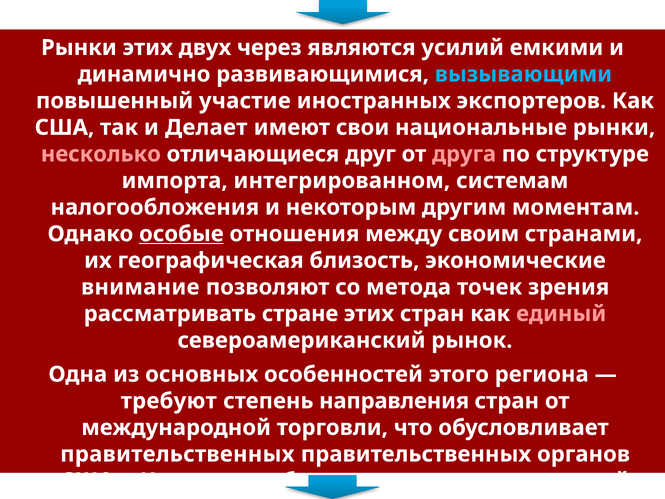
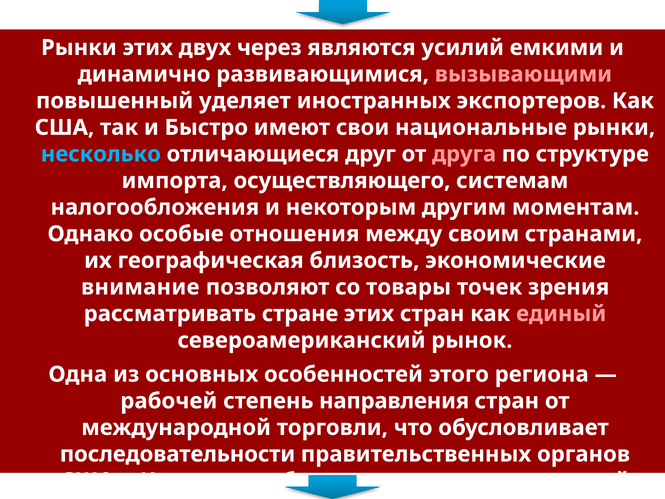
вызывающими colour: light blue -> pink
участие: участие -> уделяет
Делает: Делает -> Быстро
несколько colour: pink -> light blue
интегрированном: интегрированном -> осуществляющего
особые underline: present -> none
метода: метода -> товары
требуют: требуют -> рабочей
правительственных at (177, 454): правительственных -> последовательности
